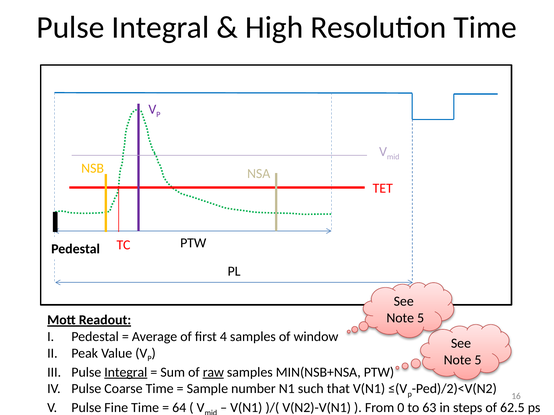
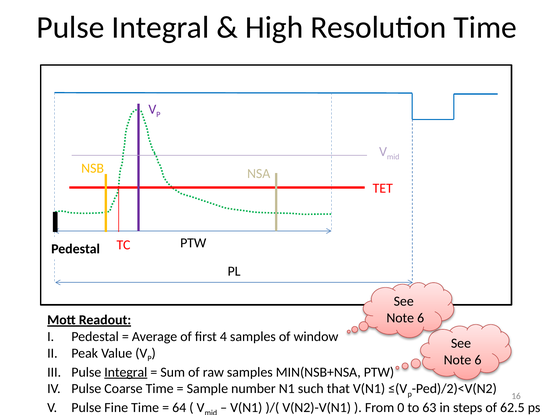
5 at (421, 318): 5 -> 6
5 at (478, 360): 5 -> 6
raw underline: present -> none
